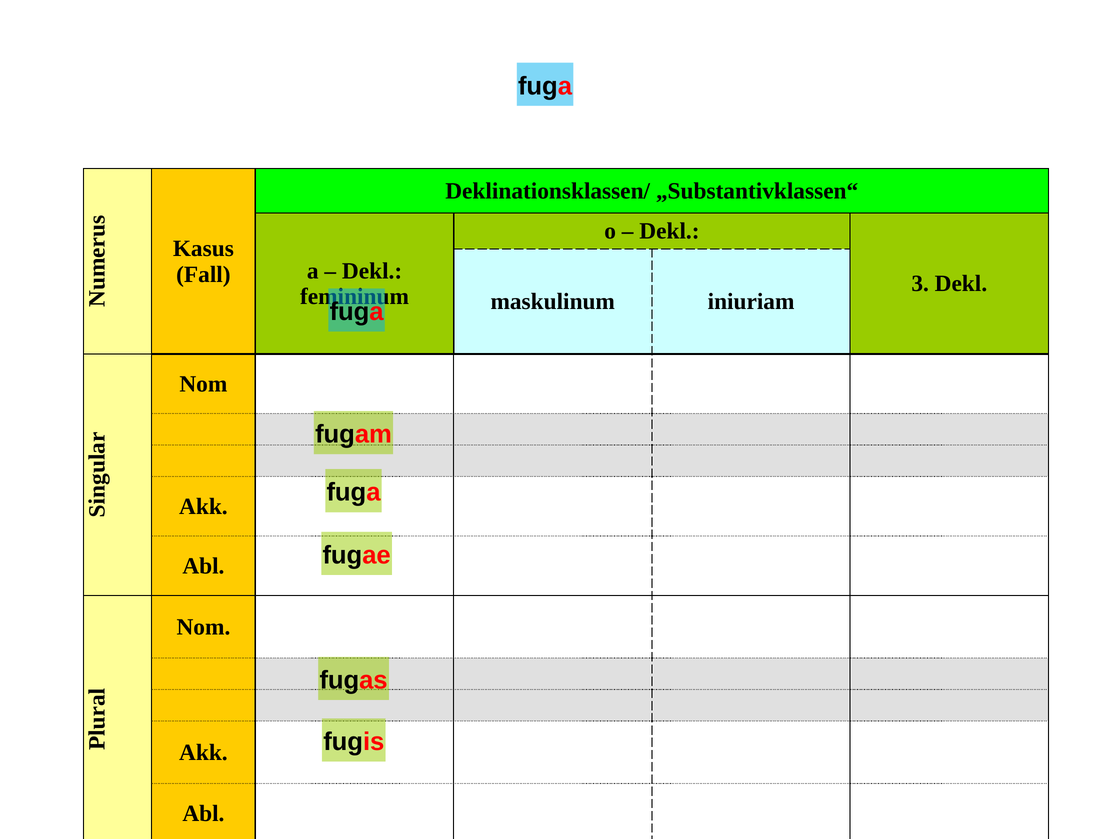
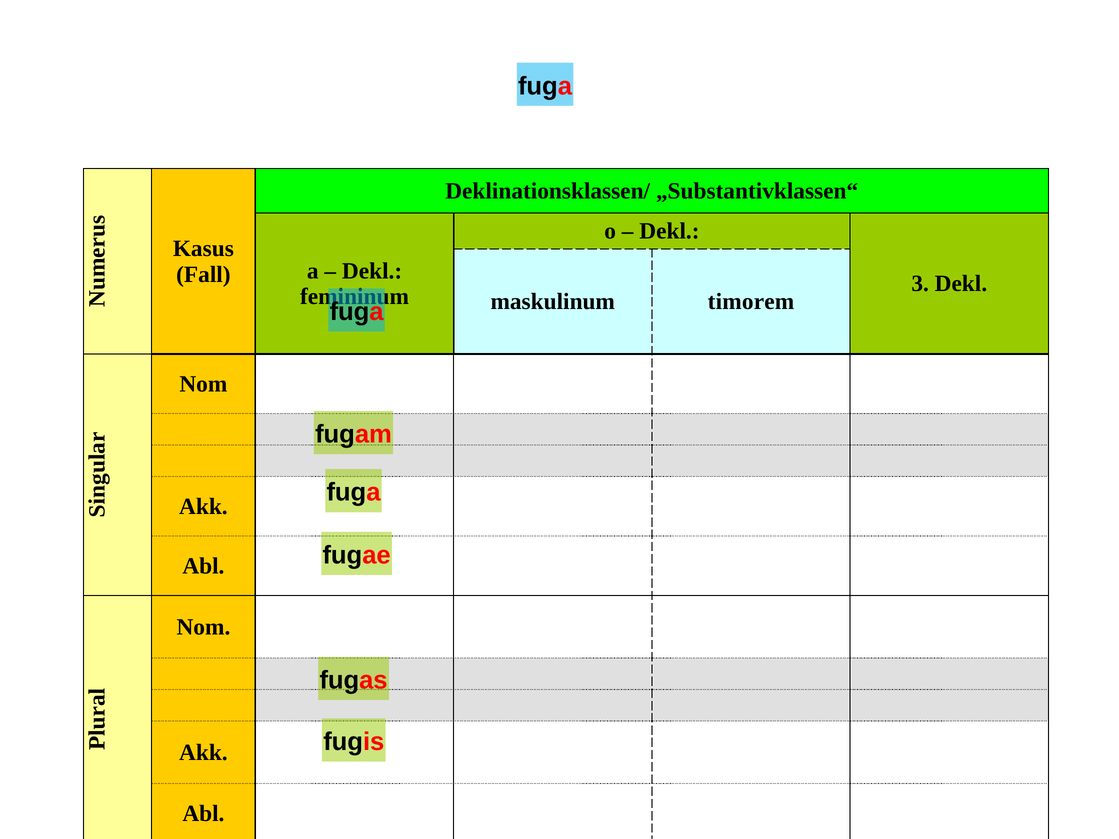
iniuriam: iniuriam -> timorem
